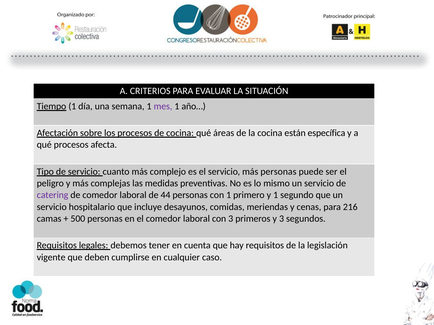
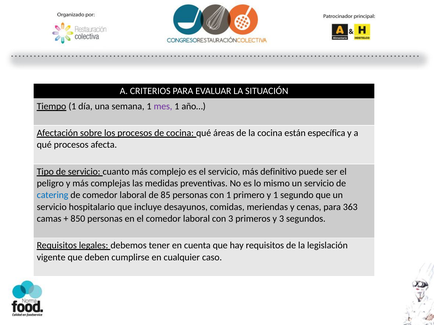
más personas: personas -> definitivo
catering colour: purple -> blue
44: 44 -> 85
216: 216 -> 363
500: 500 -> 850
